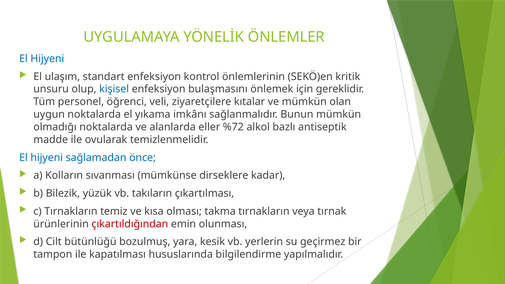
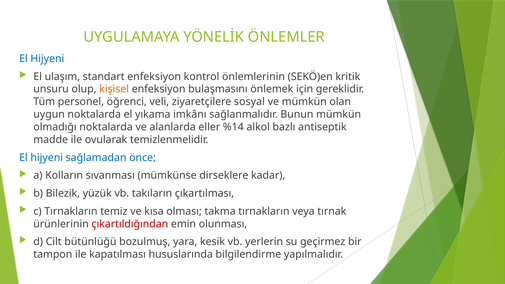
kişisel colour: blue -> orange
kıtalar: kıtalar -> sosyal
%72: %72 -> %14
